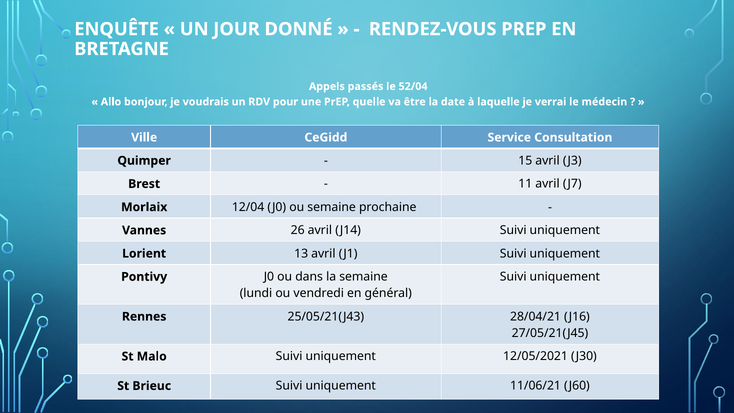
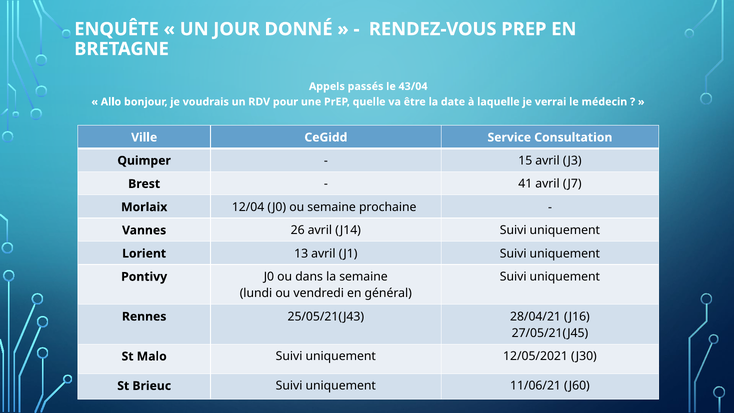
52/04: 52/04 -> 43/04
11: 11 -> 41
